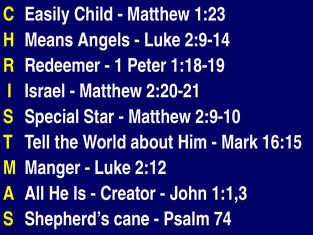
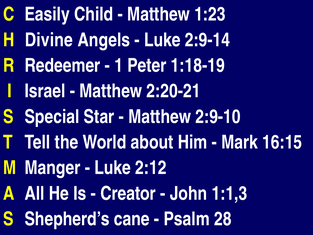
Means: Means -> Divine
74: 74 -> 28
